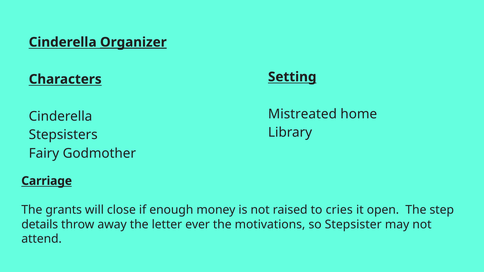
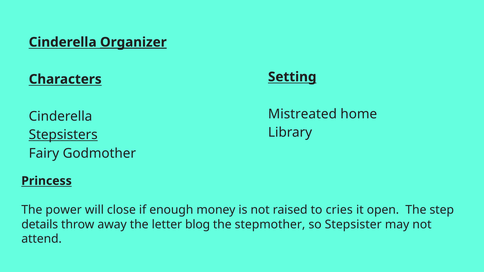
Stepsisters underline: none -> present
Carriage: Carriage -> Princess
grants: grants -> power
ever: ever -> blog
motivations: motivations -> stepmother
